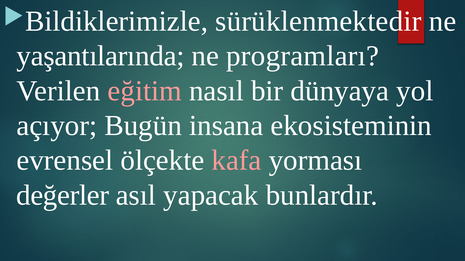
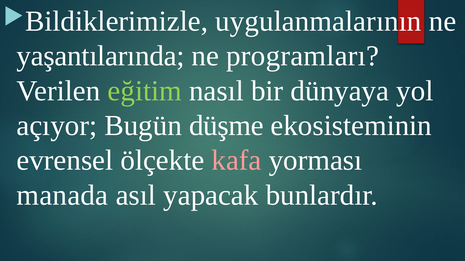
sürüklenmektedir: sürüklenmektedir -> uygulanmalarının
eğitim colour: pink -> light green
insana: insana -> düşme
değerler: değerler -> manada
